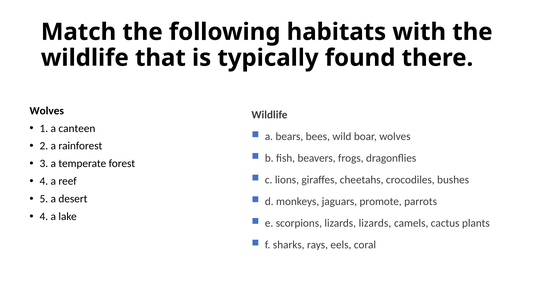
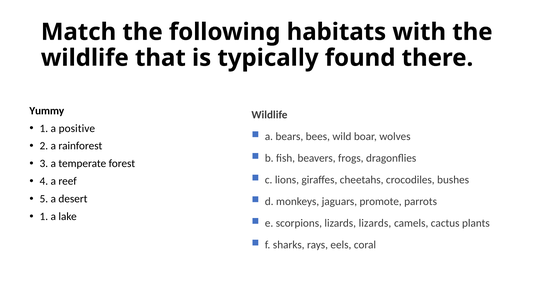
Wolves at (47, 111): Wolves -> Yummy
canteen: canteen -> positive
4 at (44, 217): 4 -> 1
